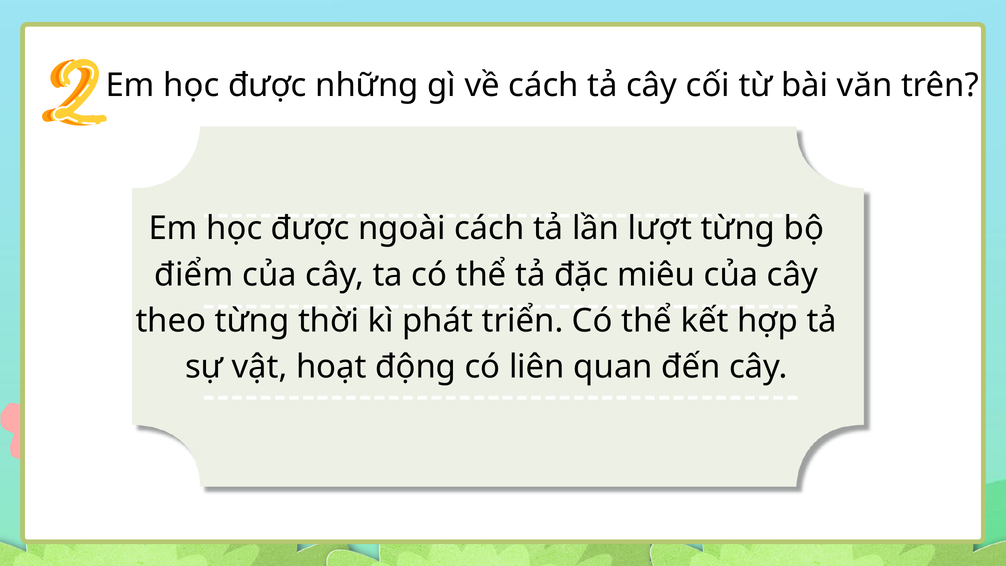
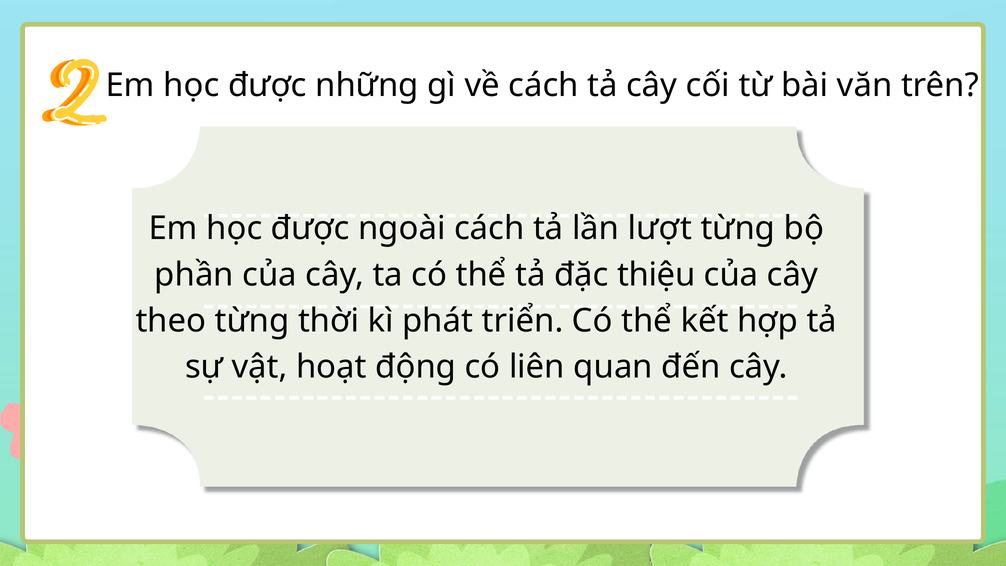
điểm: điểm -> phần
miêu: miêu -> thiệu
